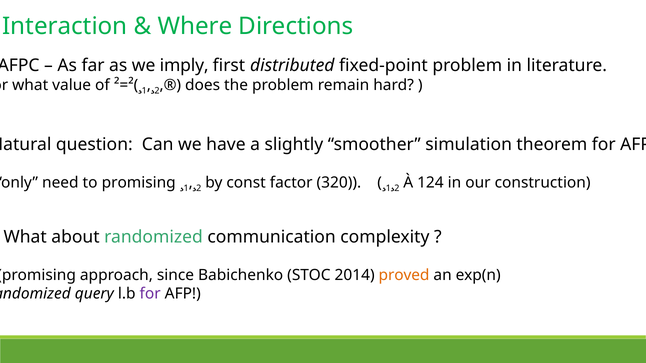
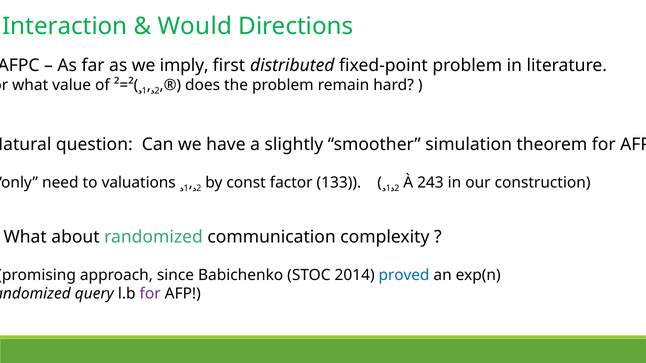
Where: Where -> Would
to promising: promising -> valuations
320: 320 -> 133
124: 124 -> 243
proved colour: orange -> blue
